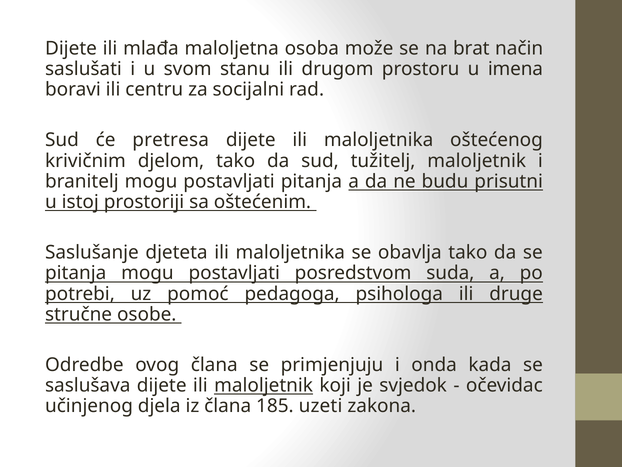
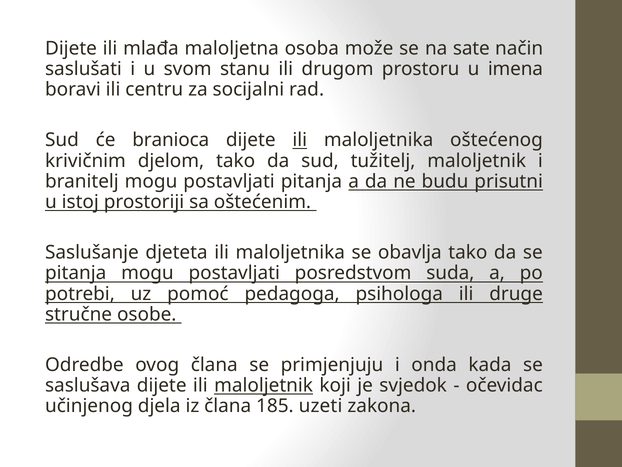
brat: brat -> sate
pretresa: pretresa -> branioca
ili at (300, 140) underline: none -> present
